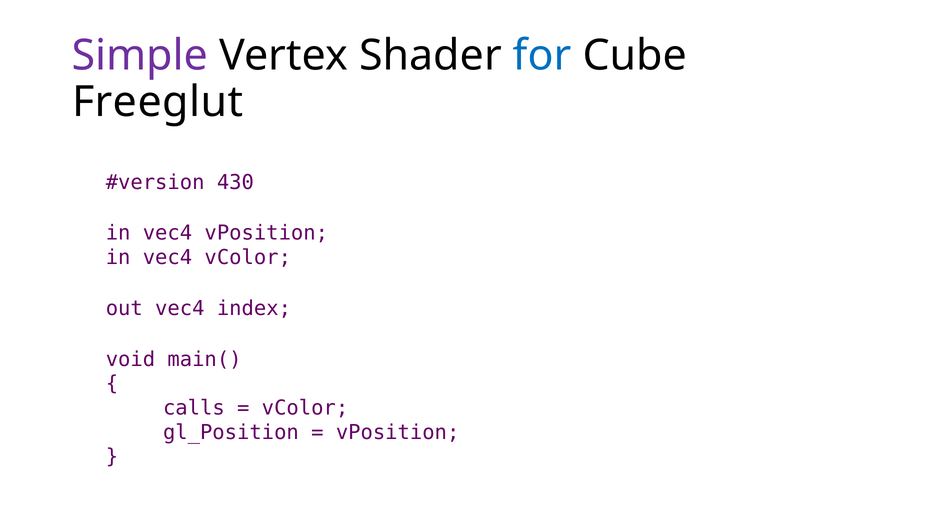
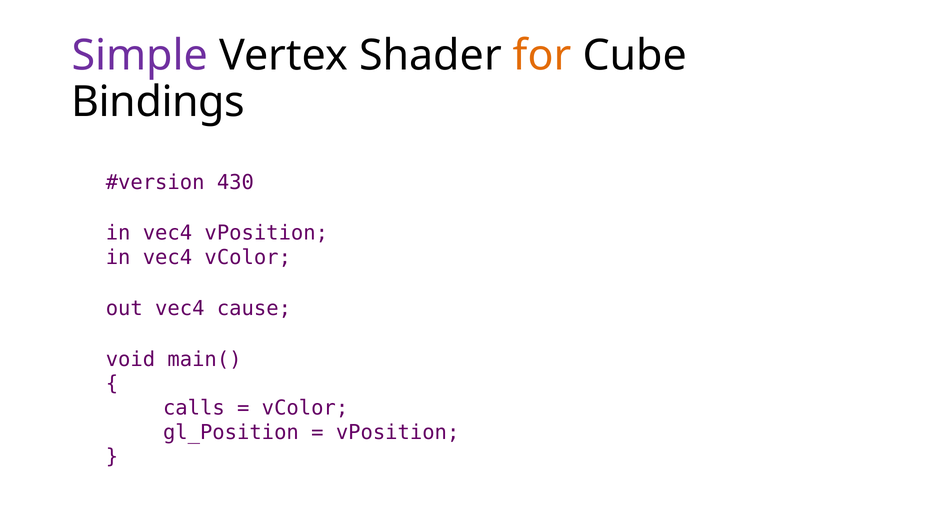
for colour: blue -> orange
Freeglut: Freeglut -> Bindings
index: index -> cause
